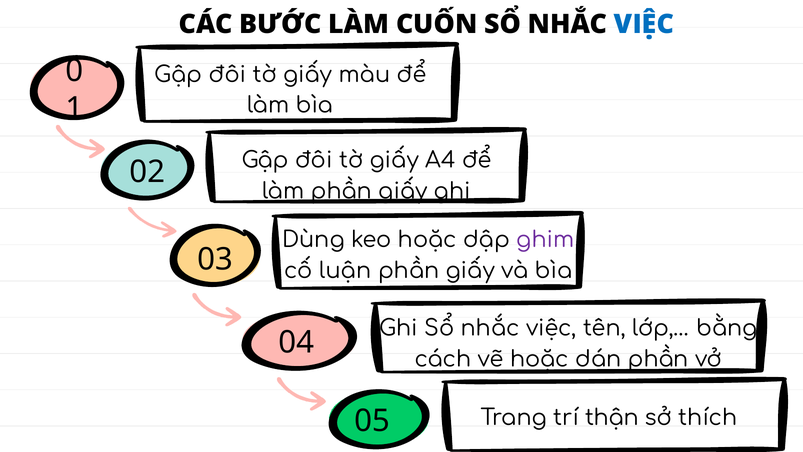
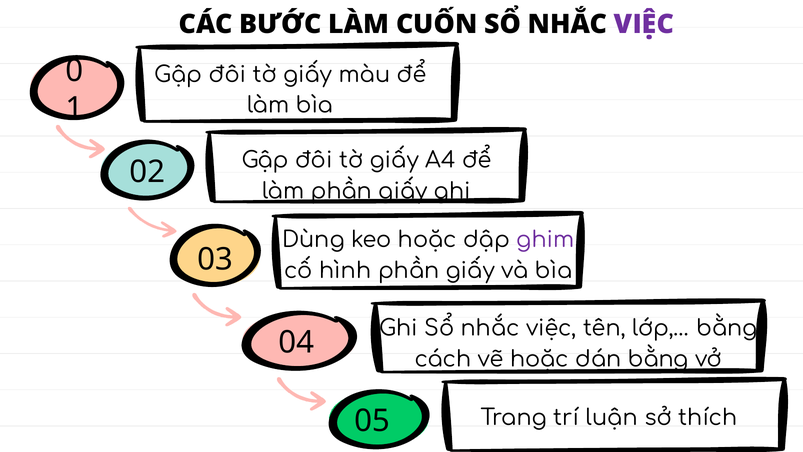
VIỆC at (644, 24) colour: blue -> purple
luận: luận -> hình
dán phần: phần -> bằng
thận: thận -> luận
